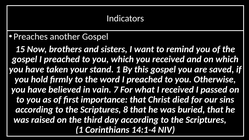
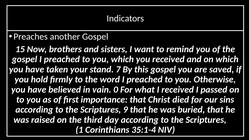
stand 1: 1 -> 7
7: 7 -> 0
8: 8 -> 9
14:1-4: 14:1-4 -> 35:1-4
